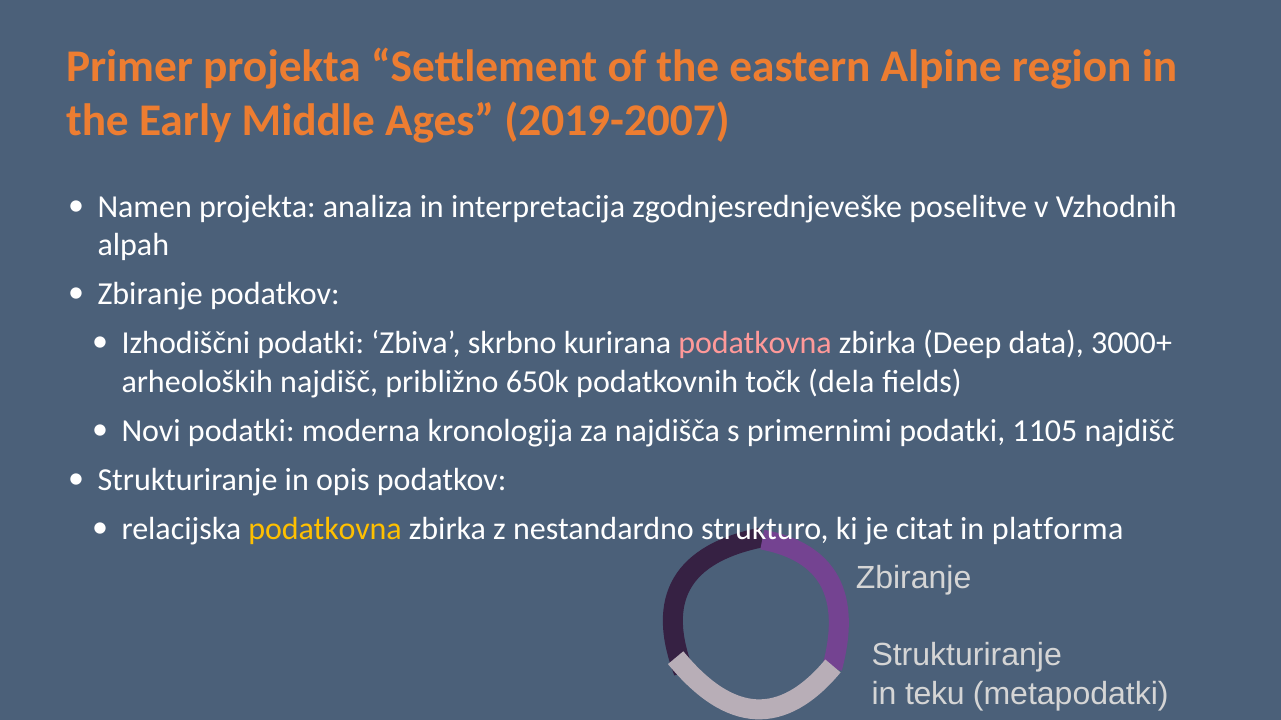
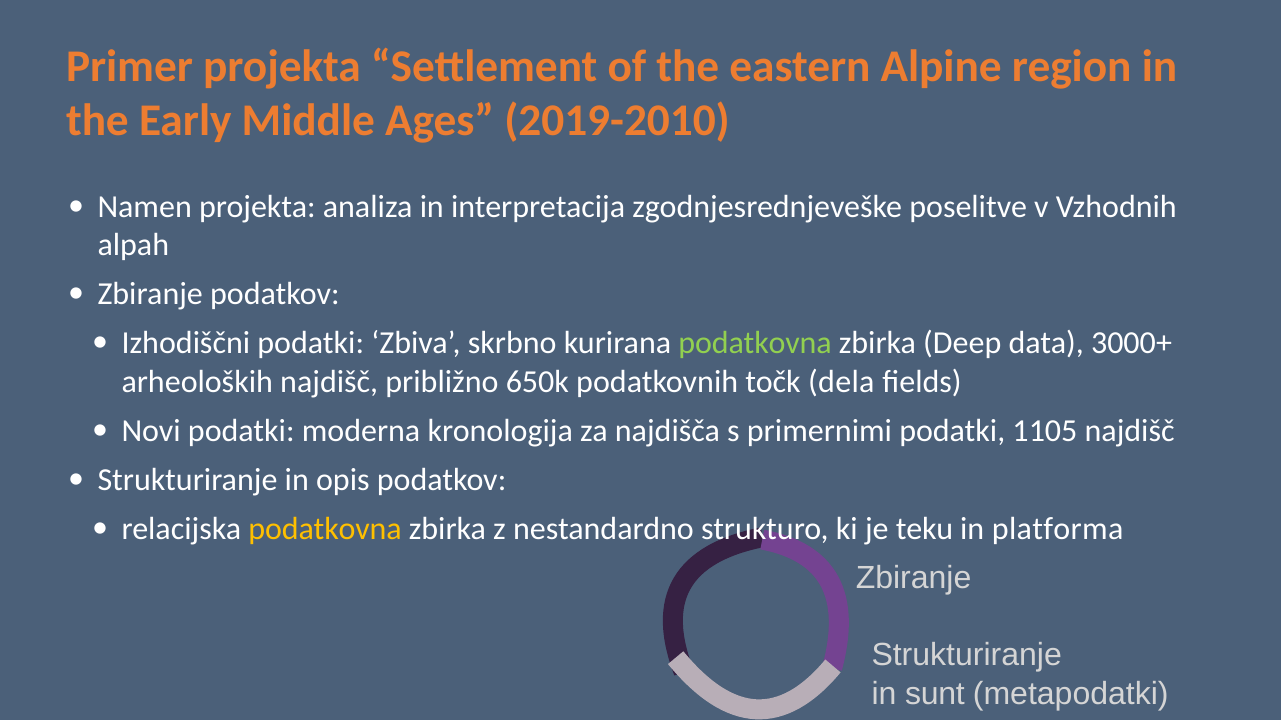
2019-2007: 2019-2007 -> 2019-2010
podatkovna at (755, 343) colour: pink -> light green
citat: citat -> teku
teku: teku -> sunt
